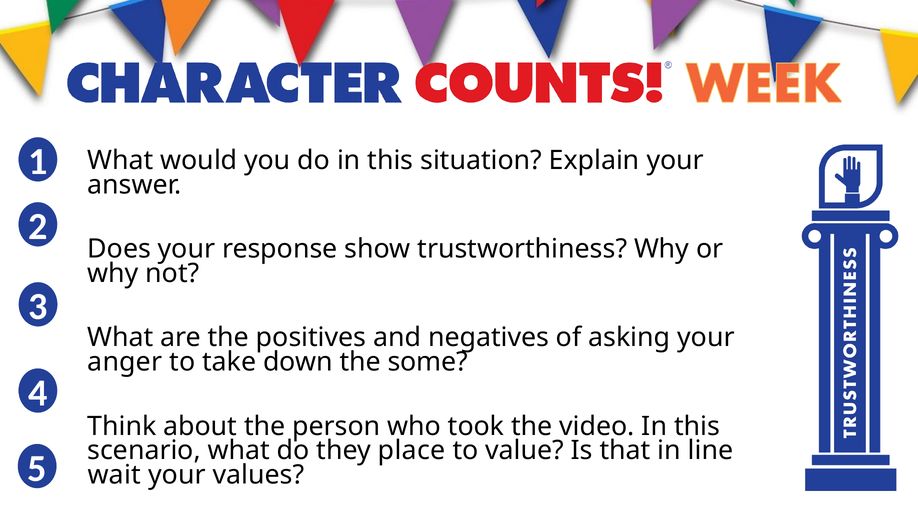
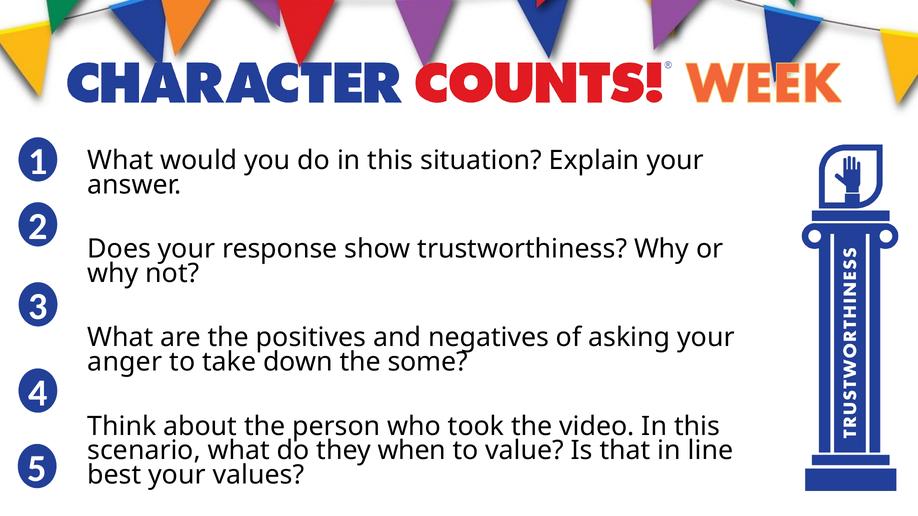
place: place -> when
wait: wait -> best
